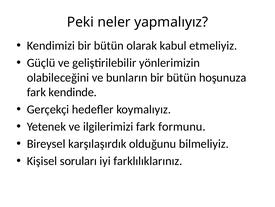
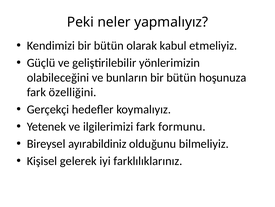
kendinde: kendinde -> özelliğini
karşılaşırdık: karşılaşırdık -> ayırabildiniz
soruları: soruları -> gelerek
